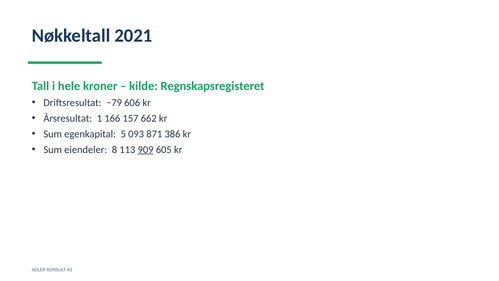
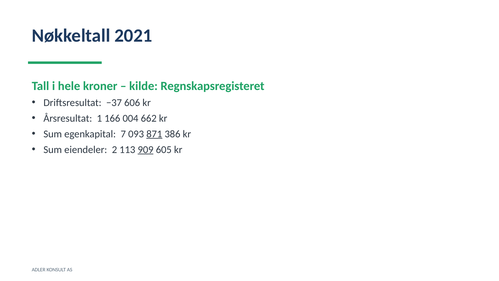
−79: −79 -> −37
157: 157 -> 004
5: 5 -> 7
871 underline: none -> present
8: 8 -> 2
